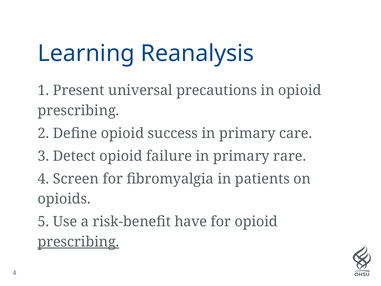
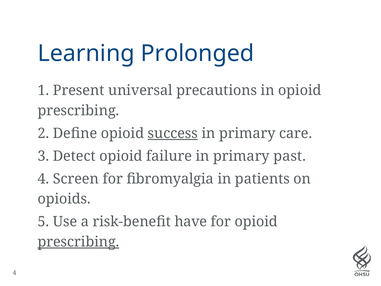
Reanalysis: Reanalysis -> Prolonged
success underline: none -> present
rare: rare -> past
